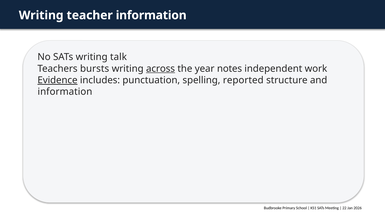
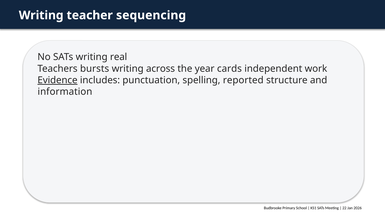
teacher information: information -> sequencing
talk: talk -> real
across underline: present -> none
notes: notes -> cards
